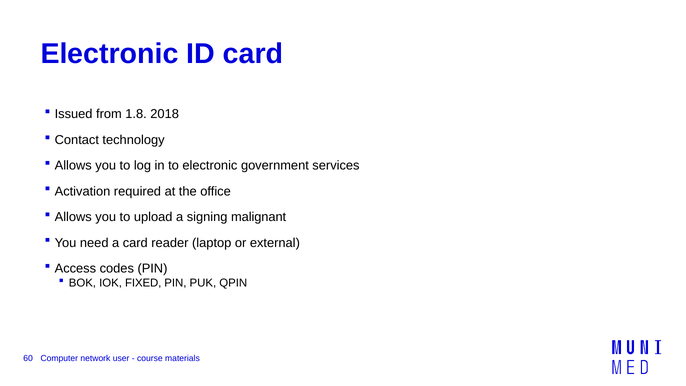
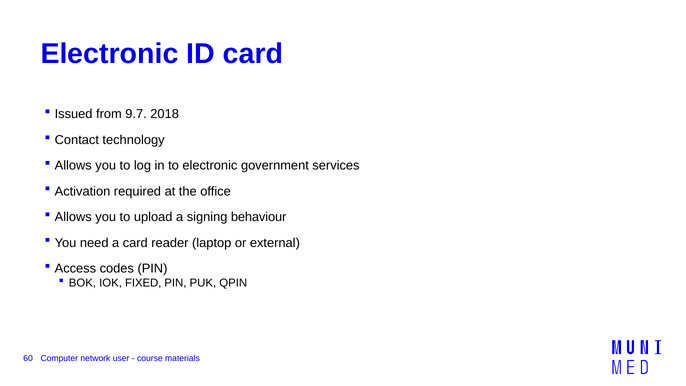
1.8: 1.8 -> 9.7
malignant: malignant -> behaviour
